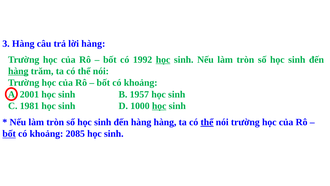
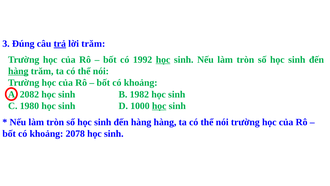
3 Hàng: Hàng -> Đúng
trả underline: none -> present
lời hàng: hàng -> trăm
2001: 2001 -> 2082
1957: 1957 -> 1982
1981: 1981 -> 1980
thể at (207, 122) underline: present -> none
bốt at (9, 134) underline: present -> none
2085: 2085 -> 2078
